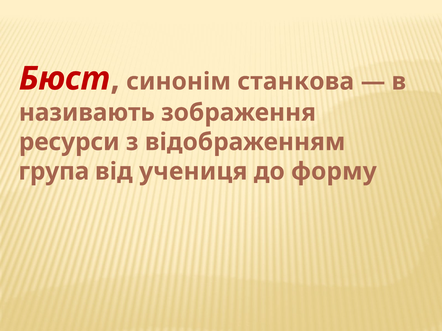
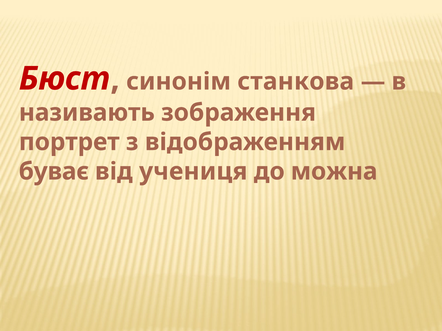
ресурси: ресурси -> портрет
група: група -> буває
форму: форму -> можна
